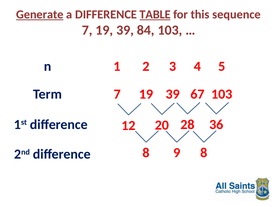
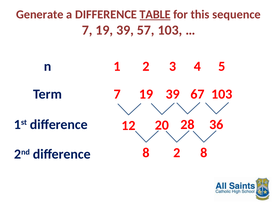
Generate underline: present -> none
84: 84 -> 57
8 9: 9 -> 2
